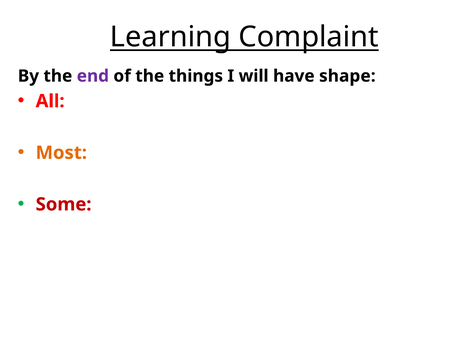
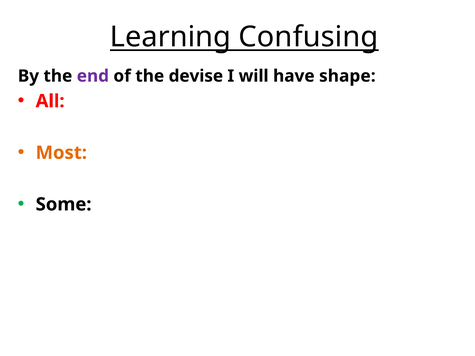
Complaint: Complaint -> Confusing
things: things -> devise
Some colour: red -> black
